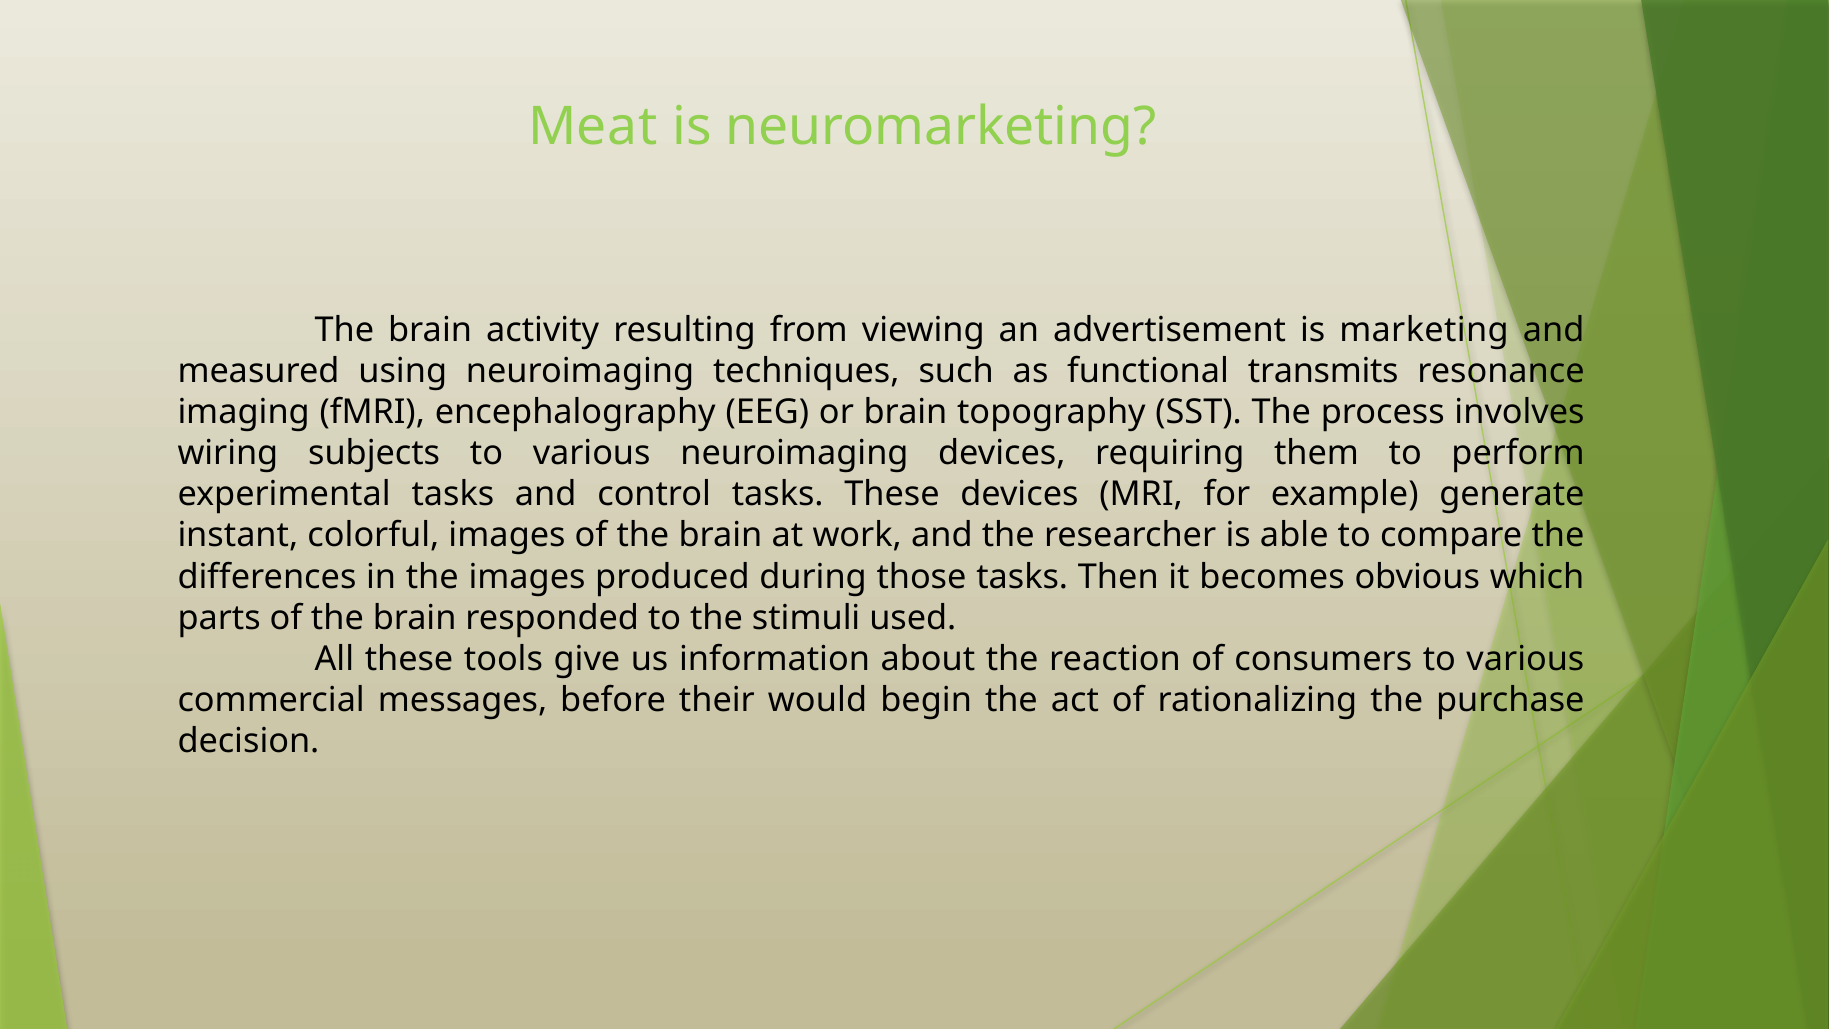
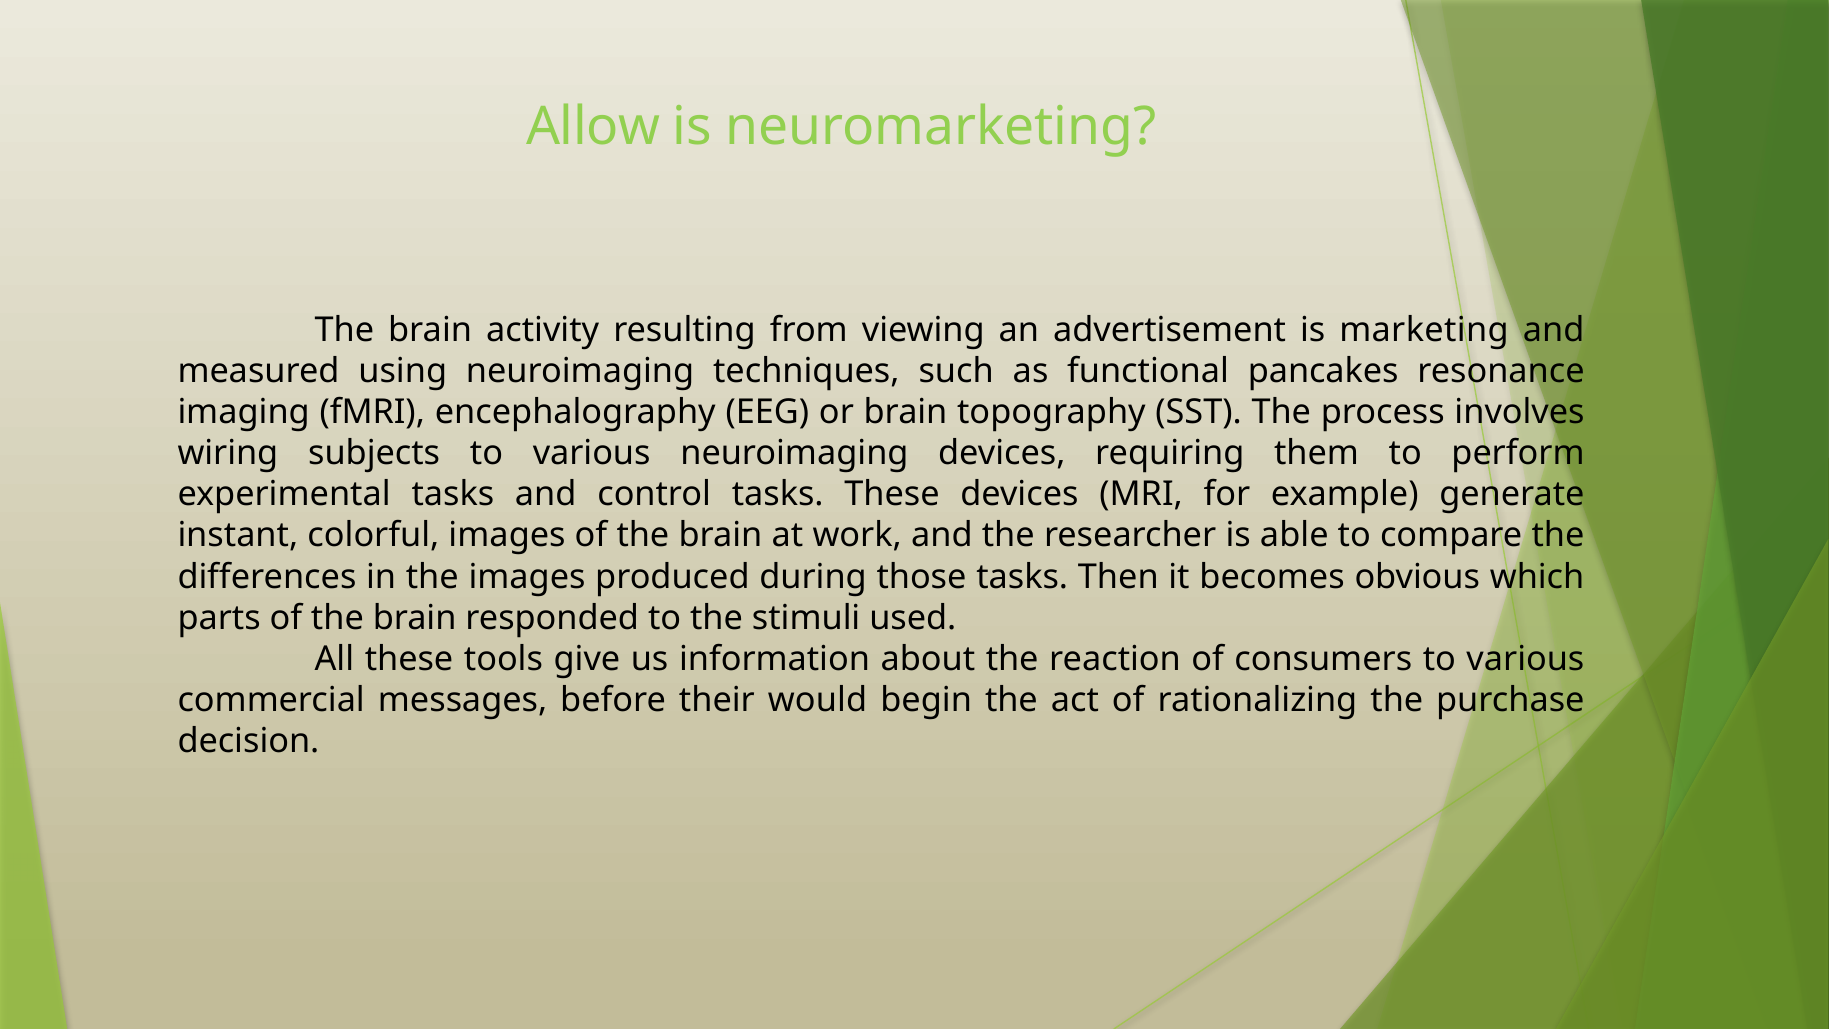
Meat: Meat -> Allow
transmits: transmits -> pancakes
